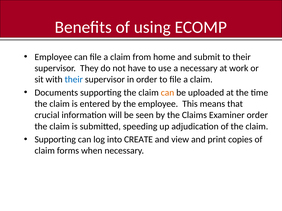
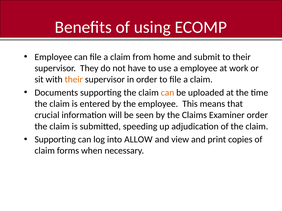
a necessary: necessary -> employee
their at (74, 80) colour: blue -> orange
CREATE: CREATE -> ALLOW
